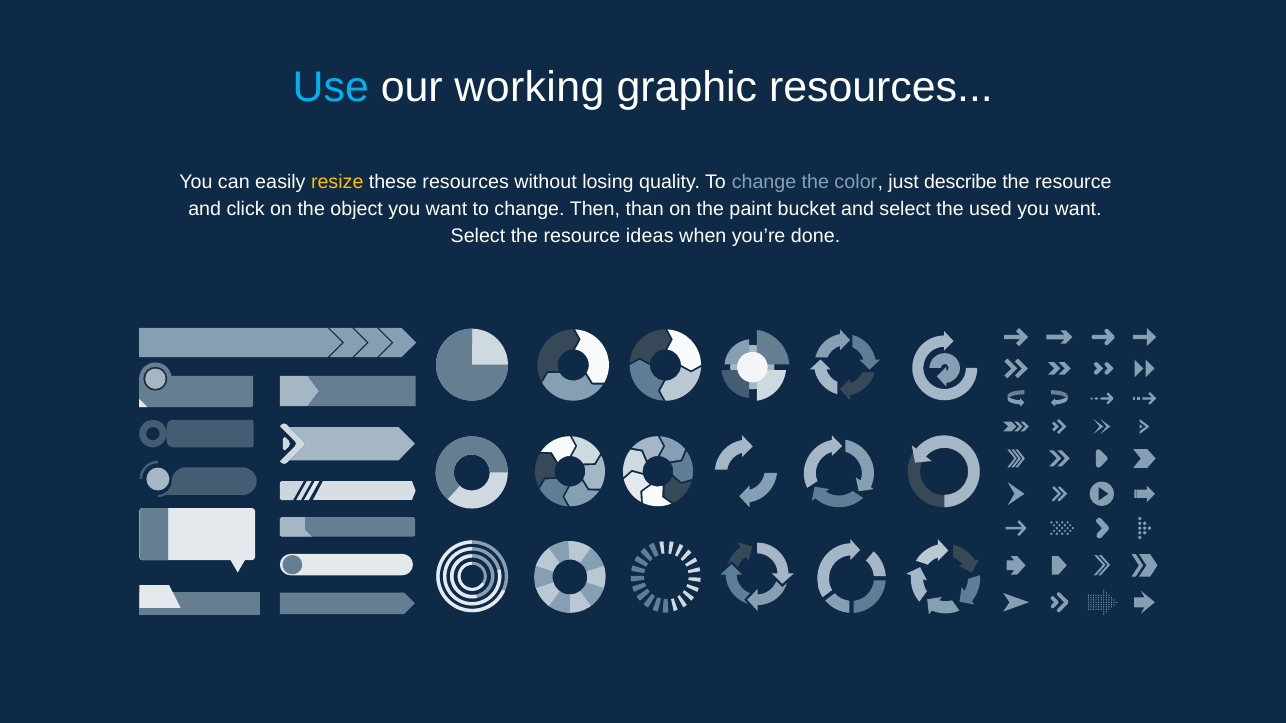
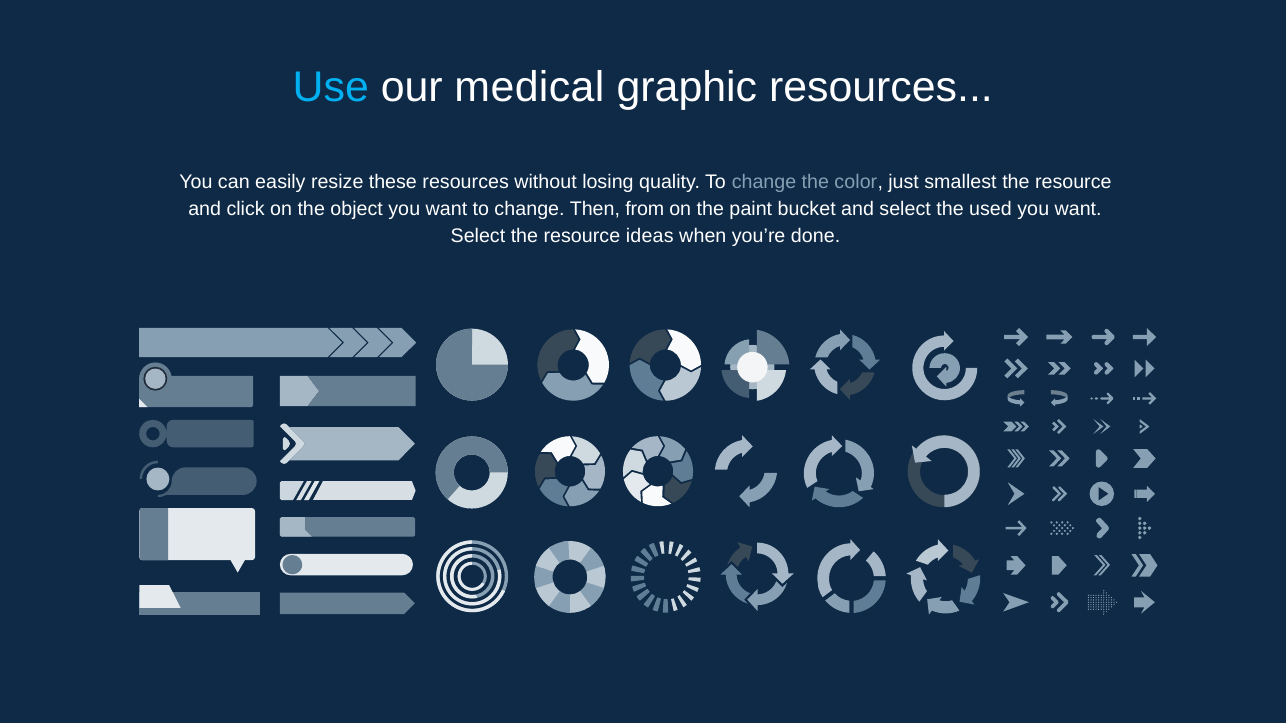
working: working -> medical
resize colour: yellow -> white
describe: describe -> smallest
than: than -> from
